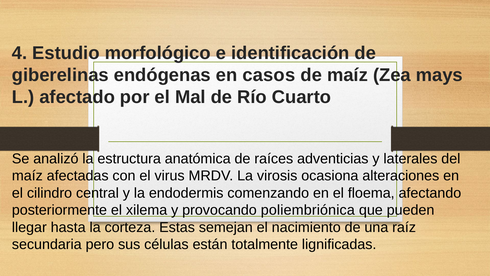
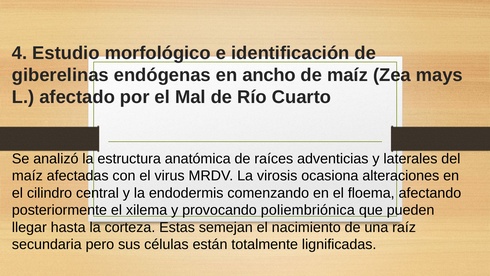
casos: casos -> ancho
